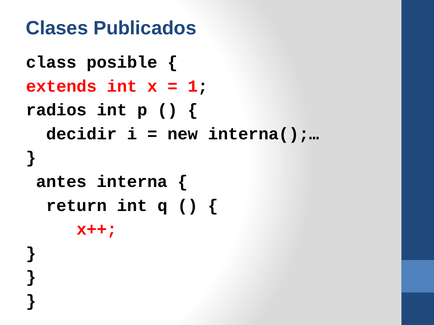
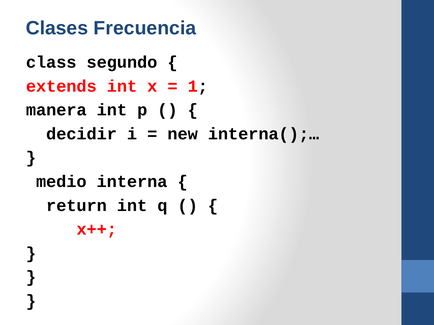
Publicados: Publicados -> Frecuencia
posible: posible -> segundo
radios: radios -> manera
antes: antes -> medio
